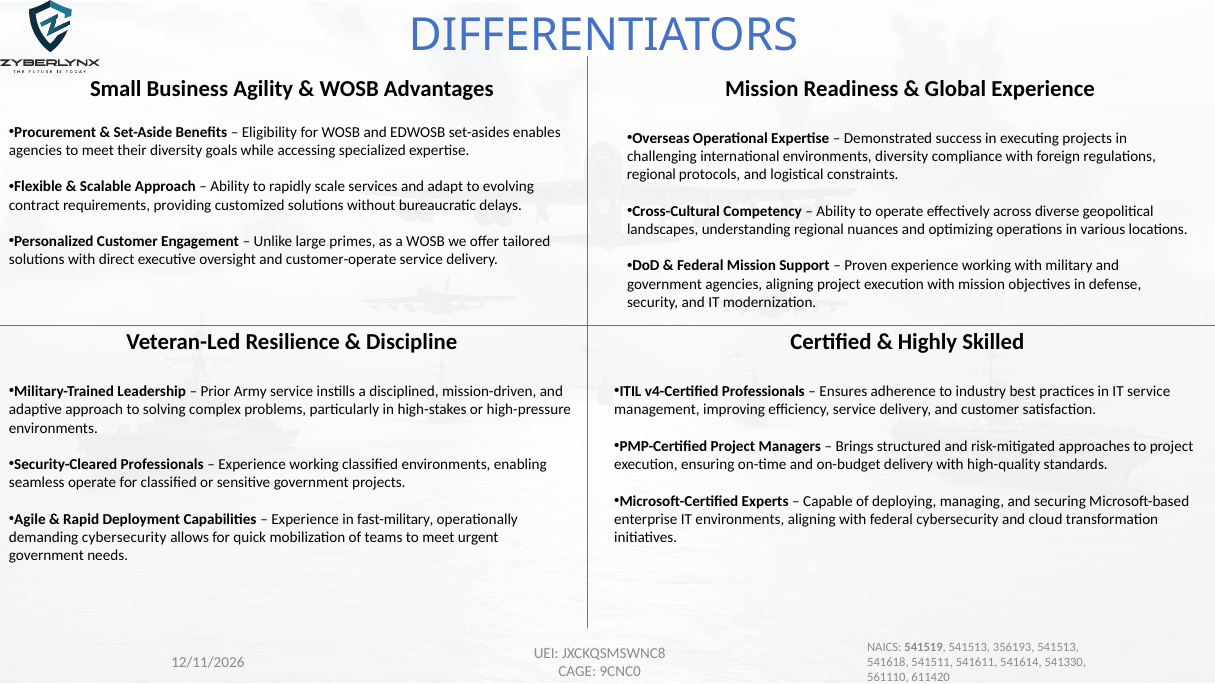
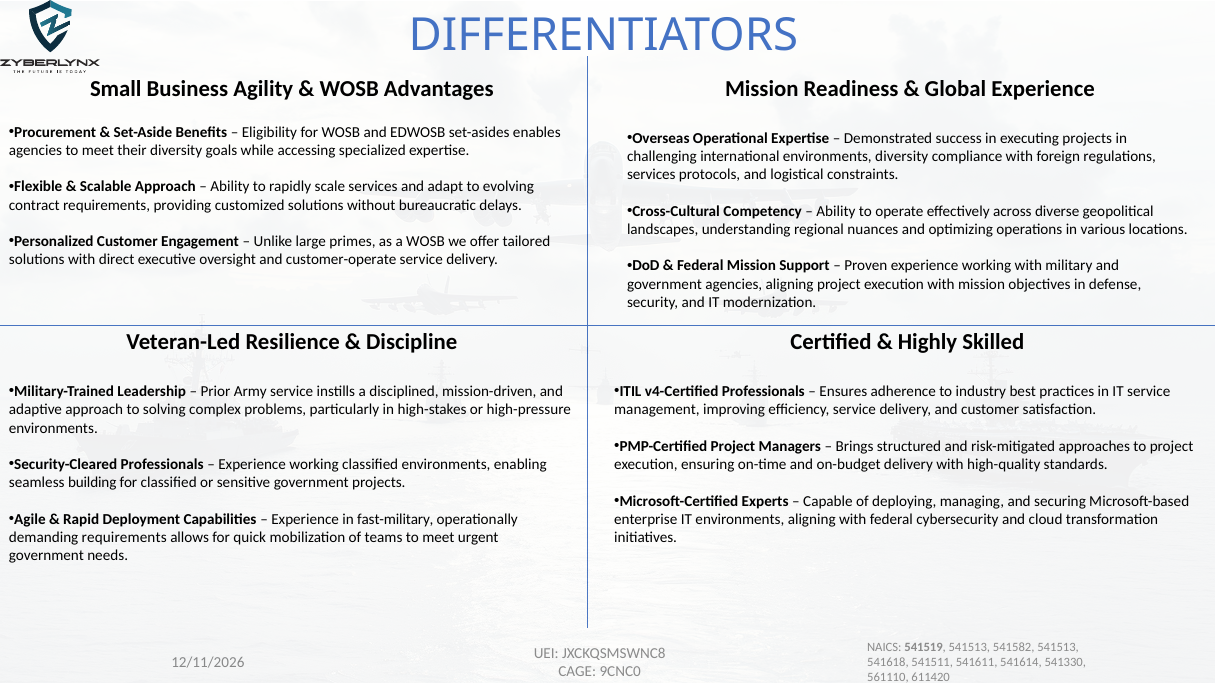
regional at (651, 174): regional -> services
seamless operate: operate -> building
demanding cybersecurity: cybersecurity -> requirements
356193: 356193 -> 541582
